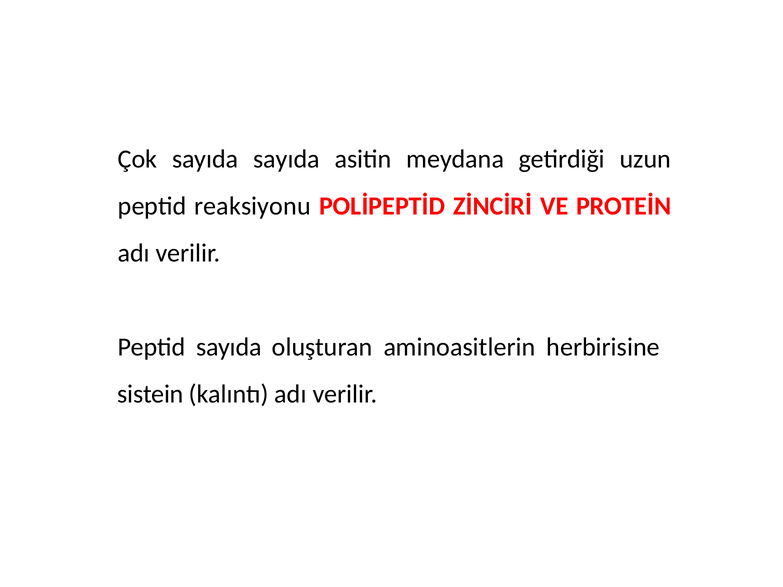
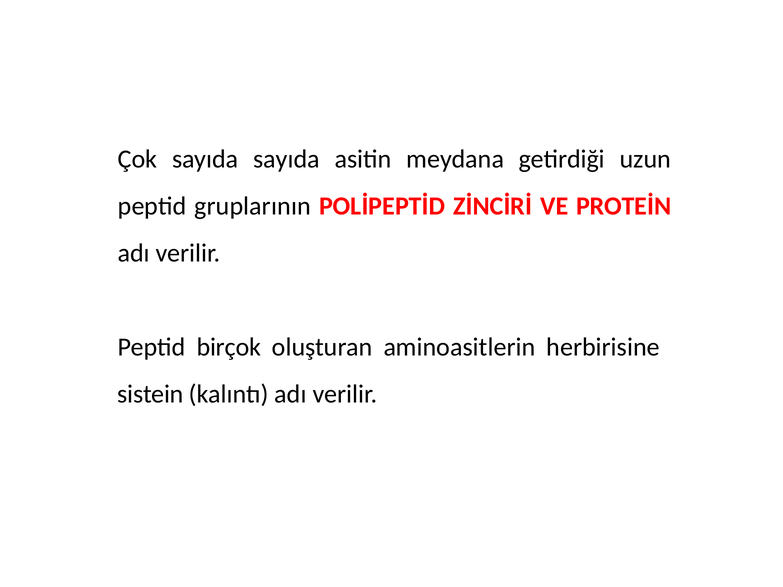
reaksiyonu: reaksiyonu -> gruplarının
Peptid sayıda: sayıda -> birçok
